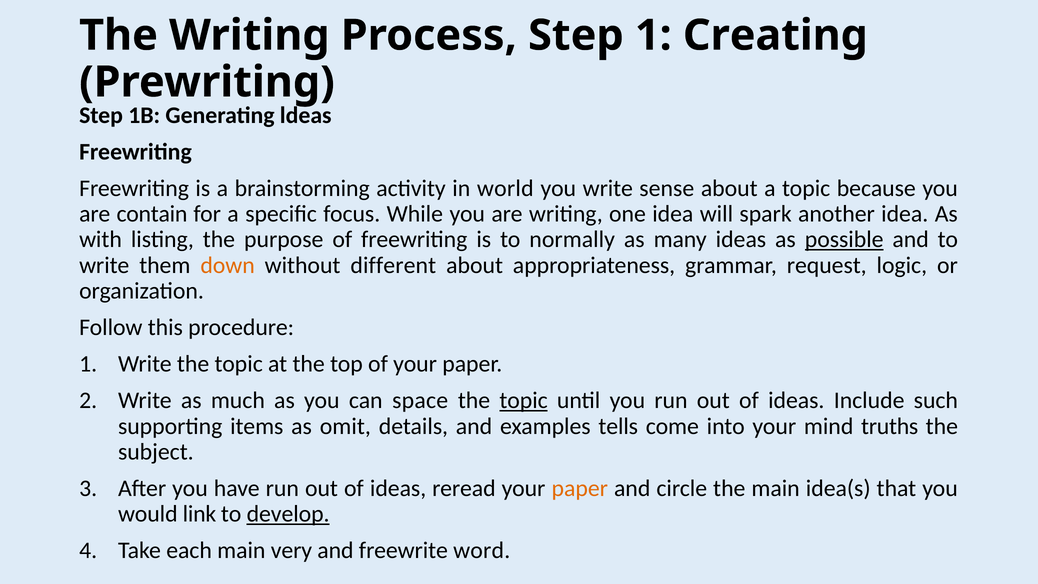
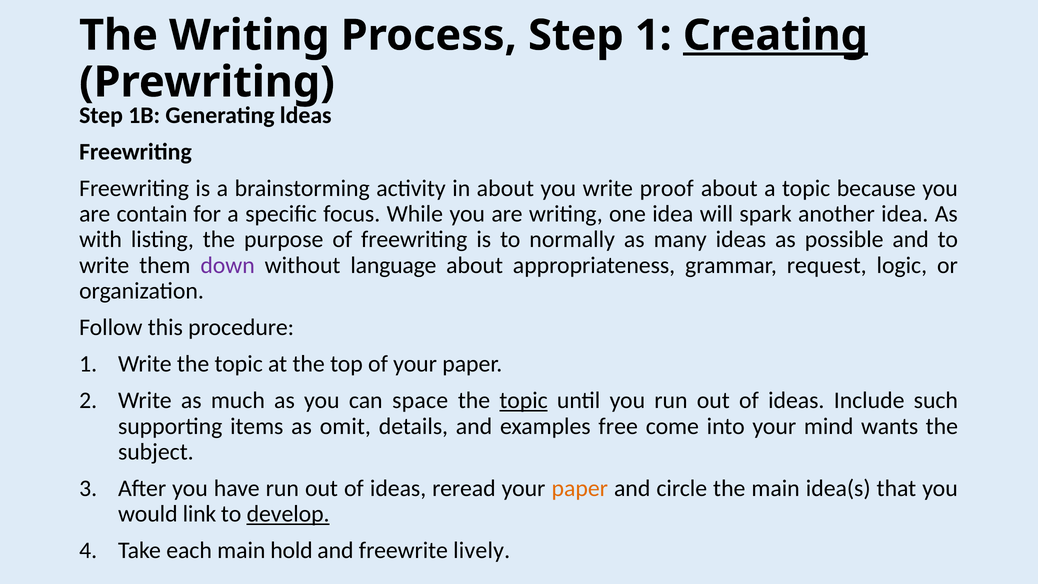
Creating underline: none -> present
in world: world -> about
sense: sense -> proof
possible underline: present -> none
down colour: orange -> purple
different: different -> language
tells: tells -> free
truths: truths -> wants
very: very -> hold
word: word -> lively
